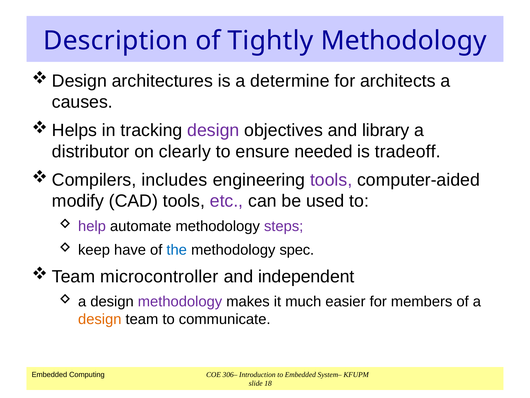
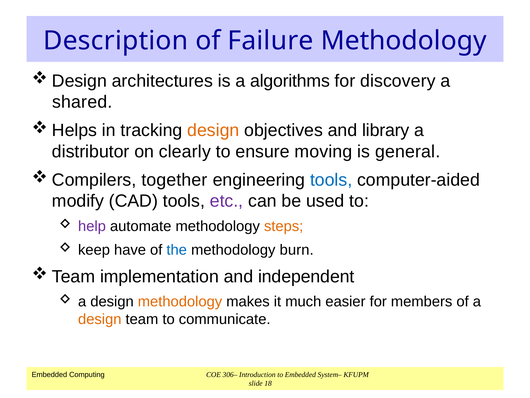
Tightly: Tightly -> Failure
determine: determine -> algorithms
architects: architects -> discovery
causes: causes -> shared
design at (213, 130) colour: purple -> orange
needed: needed -> moving
tradeoff: tradeoff -> general
includes: includes -> together
tools at (331, 180) colour: purple -> blue
steps colour: purple -> orange
spec: spec -> burn
microcontroller: microcontroller -> implementation
methodology at (180, 301) colour: purple -> orange
